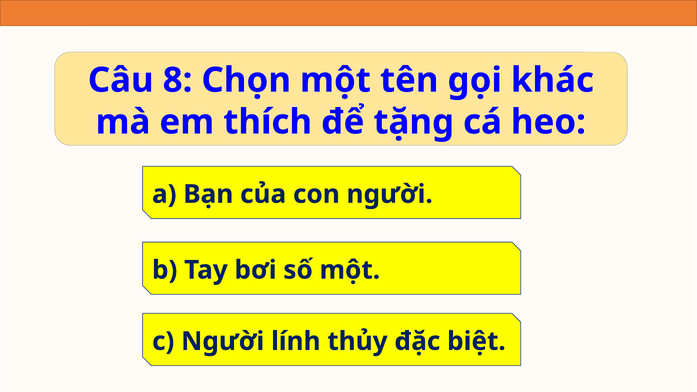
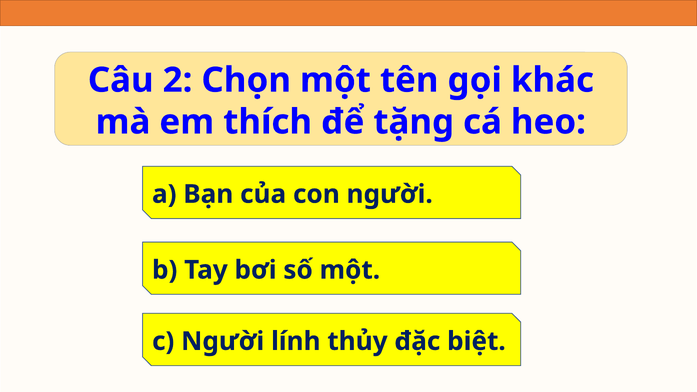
8: 8 -> 2
